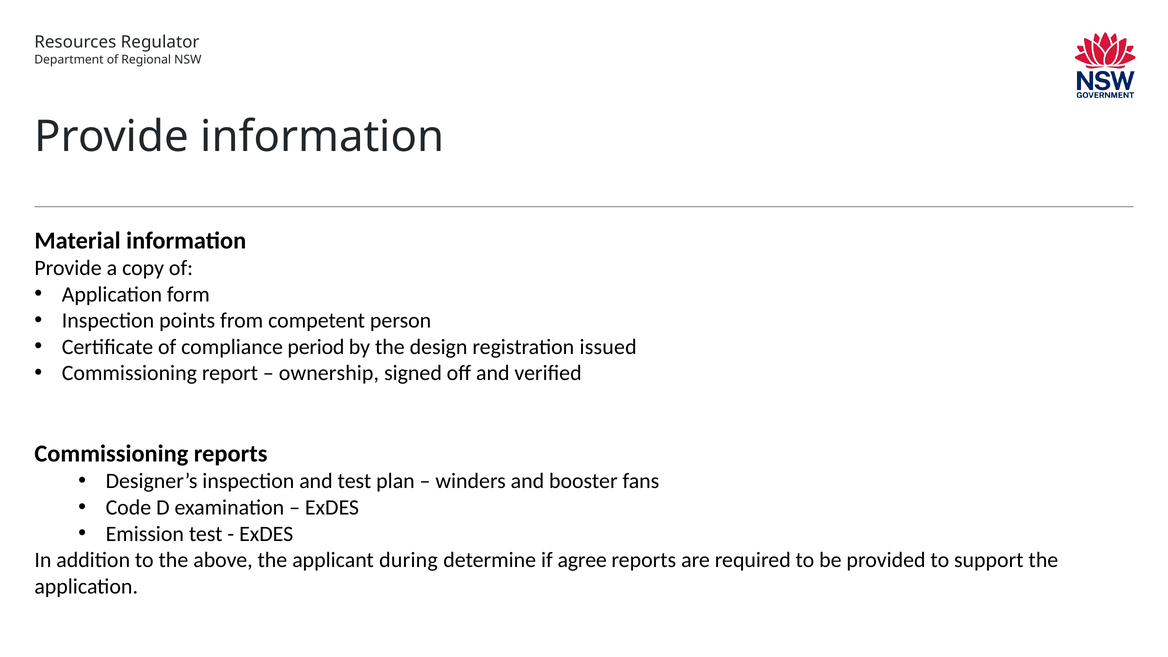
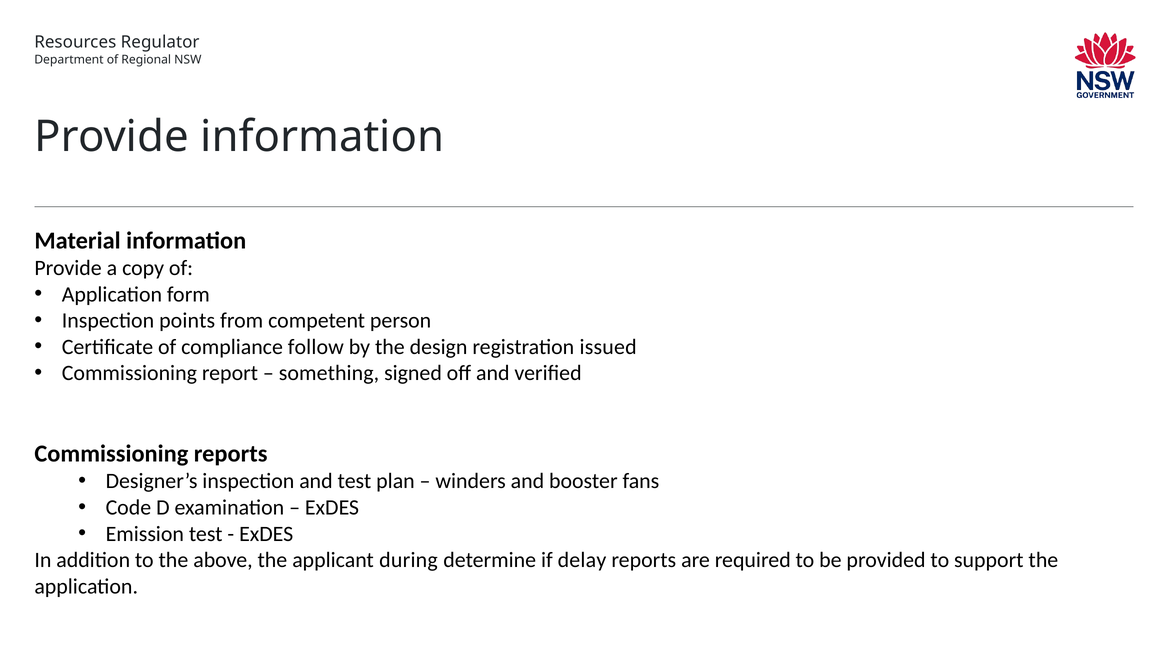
period: period -> follow
ownership: ownership -> something
agree: agree -> delay
